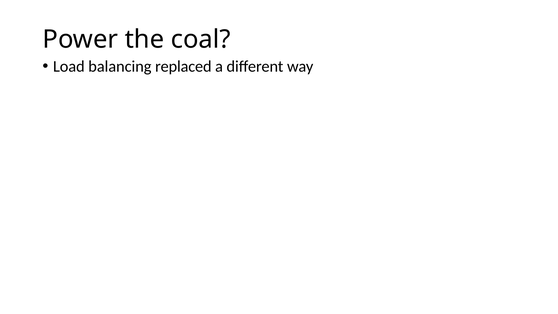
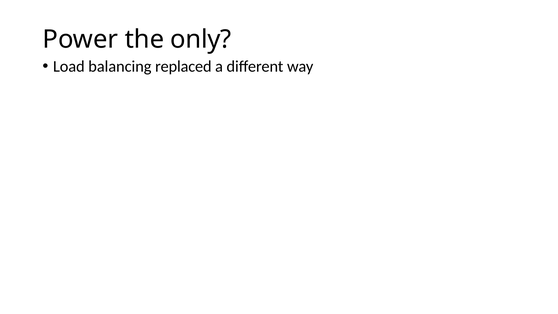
coal: coal -> only
